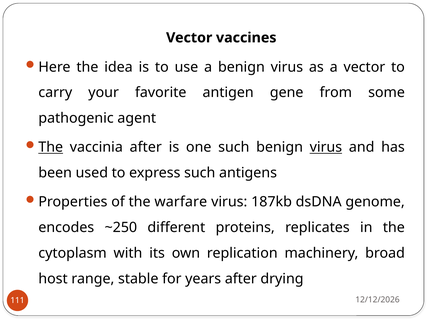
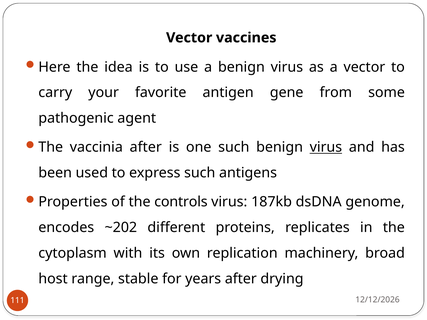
The at (51, 147) underline: present -> none
warfare: warfare -> controls
~250: ~250 -> ~202
